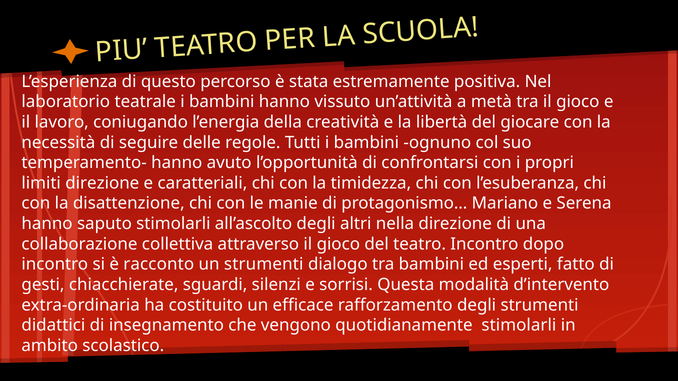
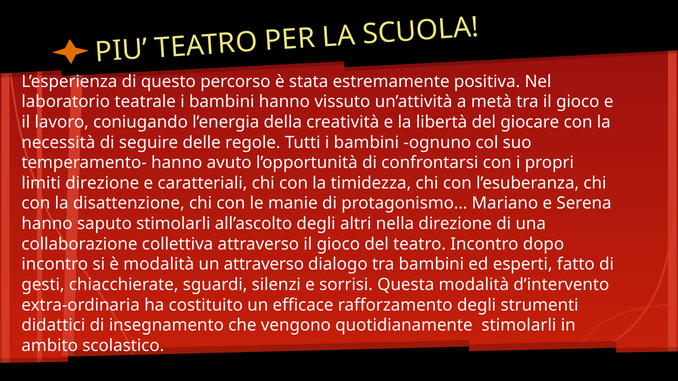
è racconto: racconto -> modalità
un strumenti: strumenti -> attraverso
